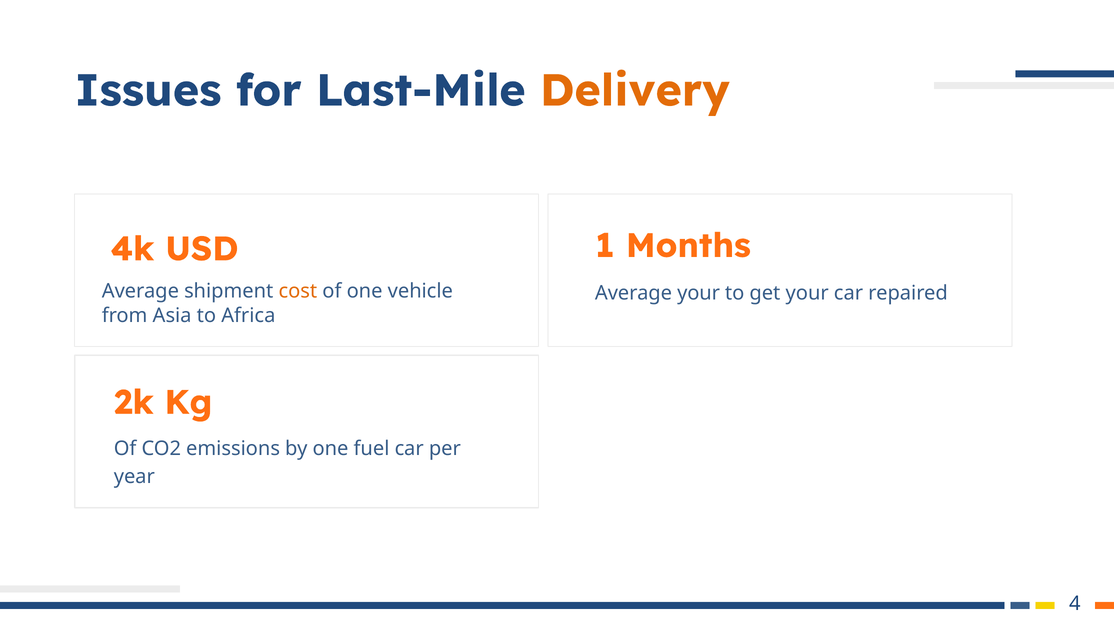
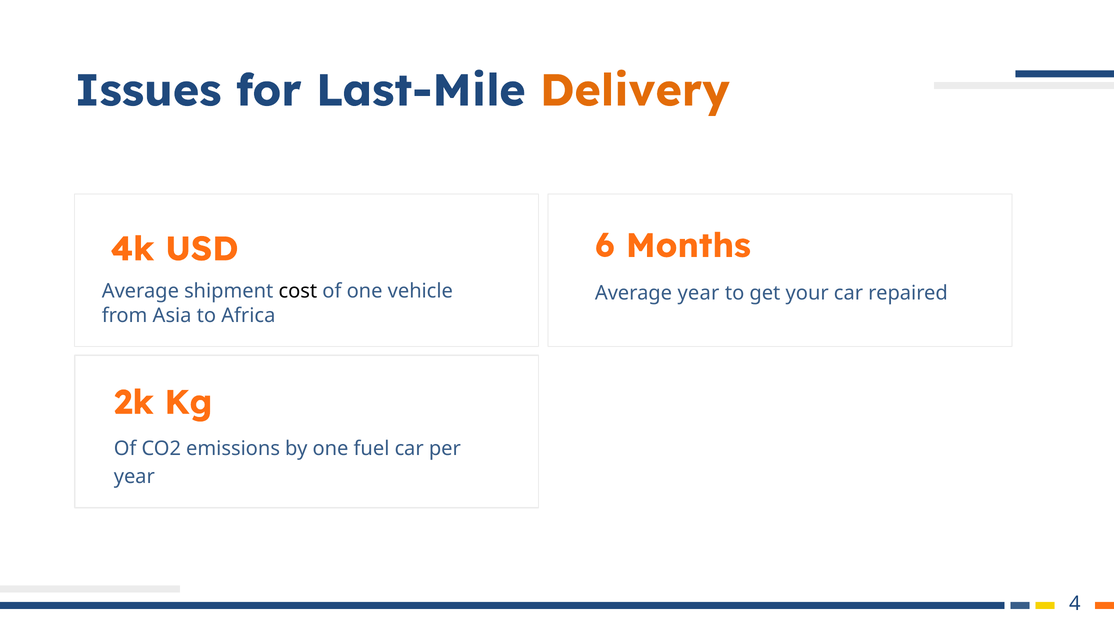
1: 1 -> 6
cost colour: orange -> black
Average your: your -> year
